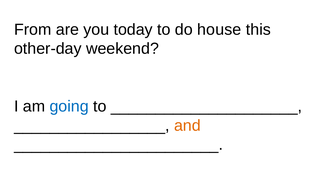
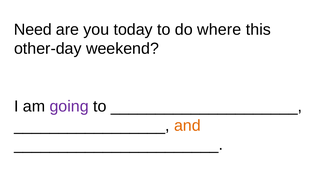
From: From -> Need
house: house -> where
going colour: blue -> purple
